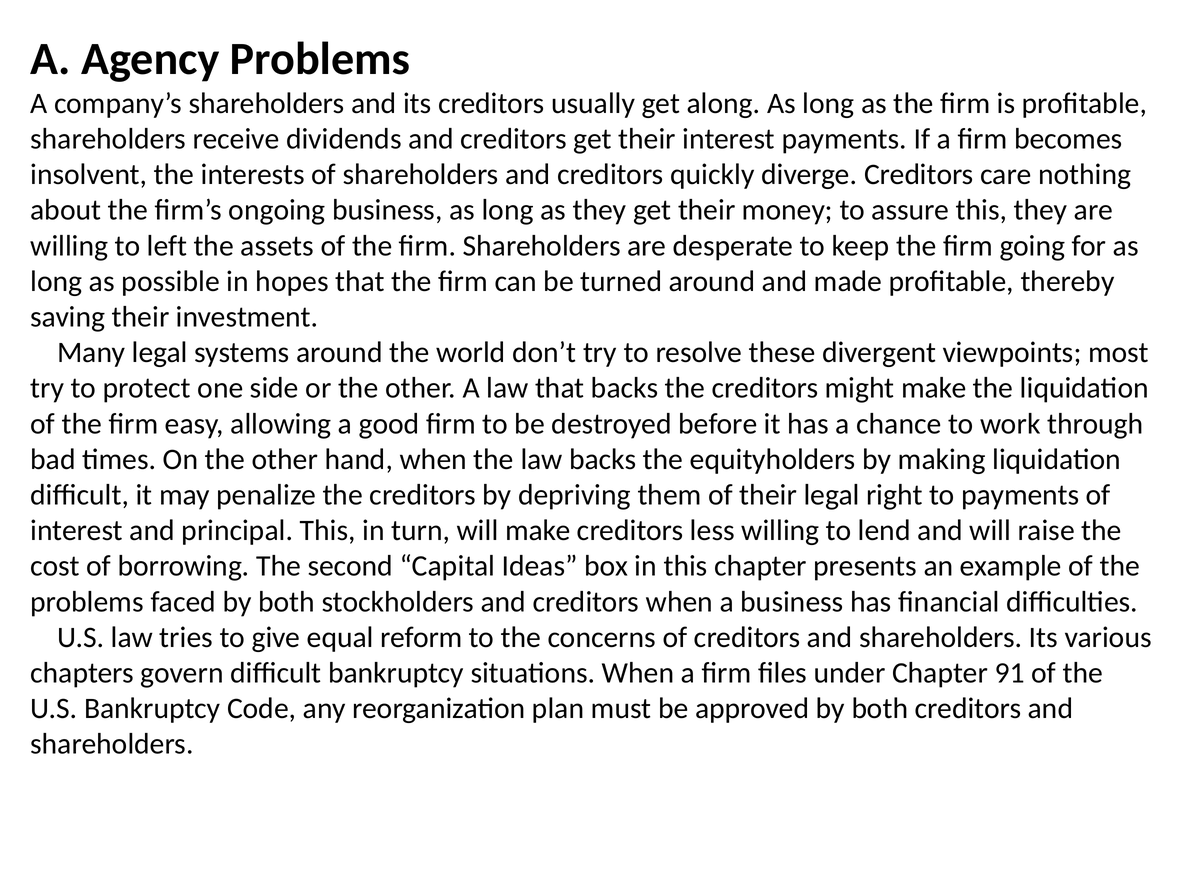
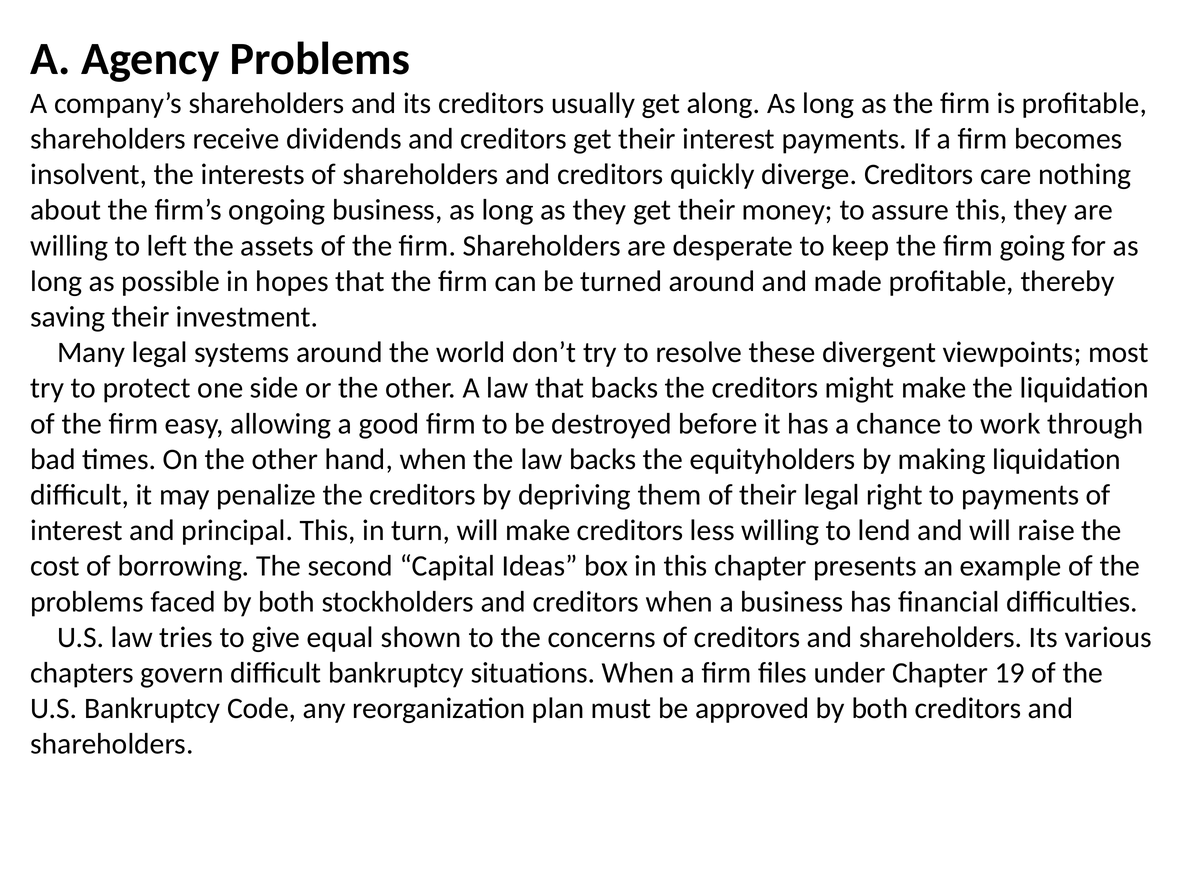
reform: reform -> shown
91: 91 -> 19
